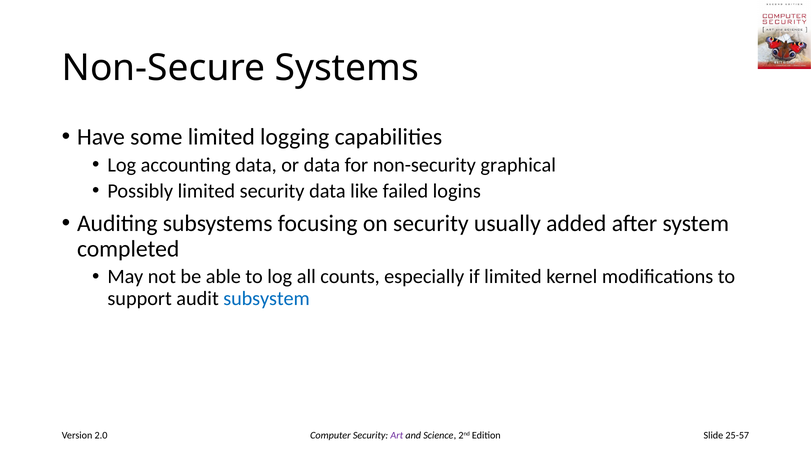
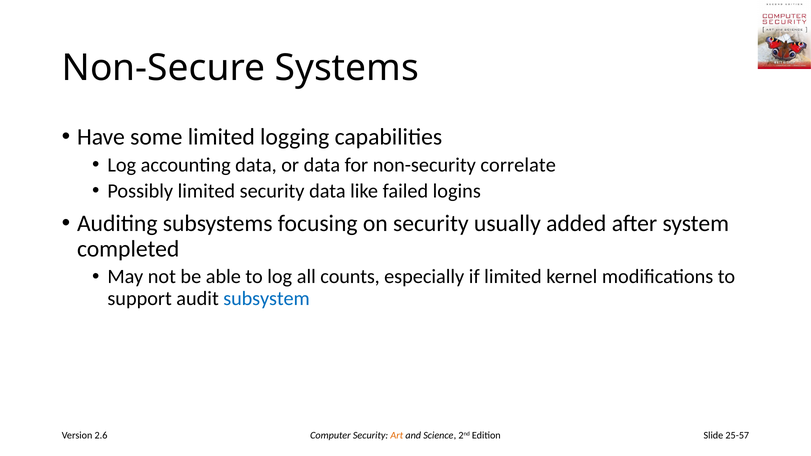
graphical: graphical -> correlate
2.0: 2.0 -> 2.6
Art colour: purple -> orange
